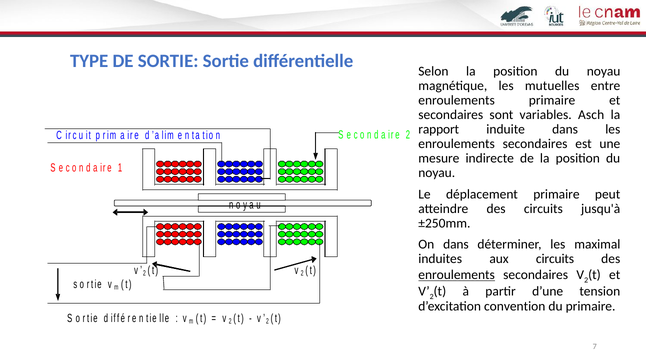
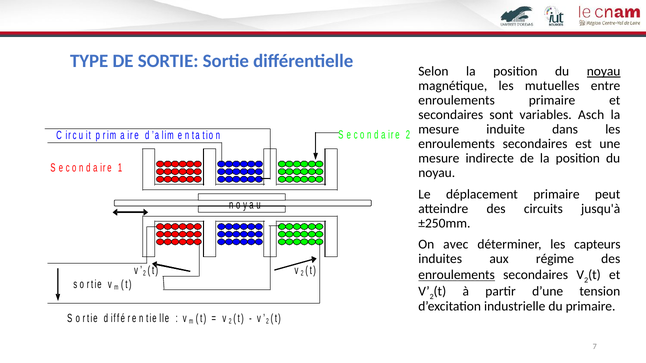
noyau at (604, 71) underline: none -> present
rapport at (439, 129): rapport -> mesure
On dans: dans -> avec
maximal: maximal -> capteurs
aux circuits: circuits -> régime
convention: convention -> industrielle
